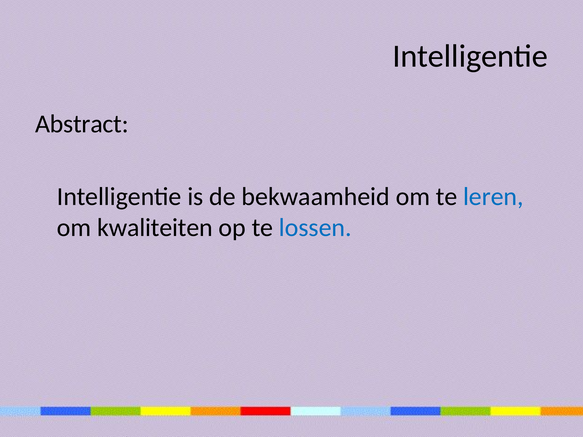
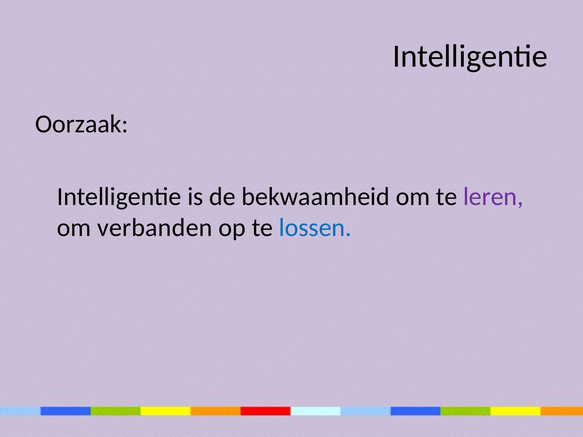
Abstract: Abstract -> Oorzaak
leren colour: blue -> purple
kwaliteiten: kwaliteiten -> verbanden
